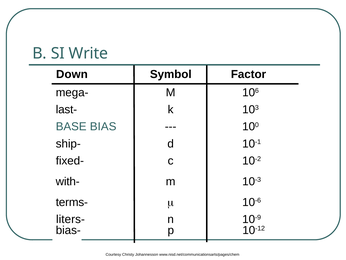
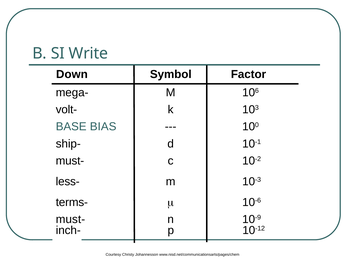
last-: last- -> volt-
fixed- at (70, 161): fixed- -> must-
with-: with- -> less-
liters- at (70, 219): liters- -> must-
bias-: bias- -> inch-
